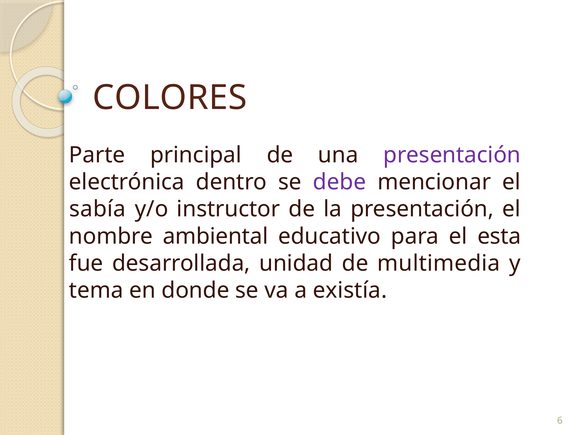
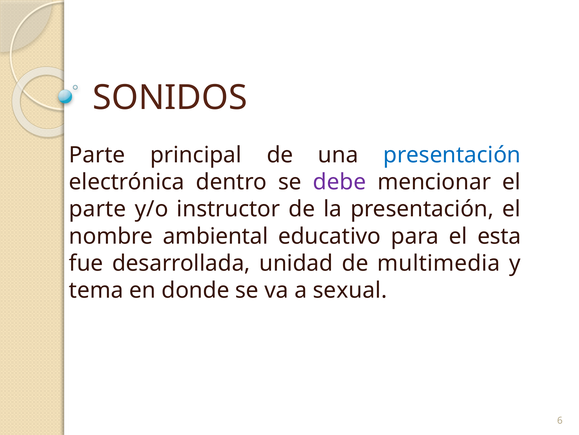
COLORES: COLORES -> SONIDOS
presentación at (452, 155) colour: purple -> blue
sabía at (98, 209): sabía -> parte
existía: existía -> sexual
